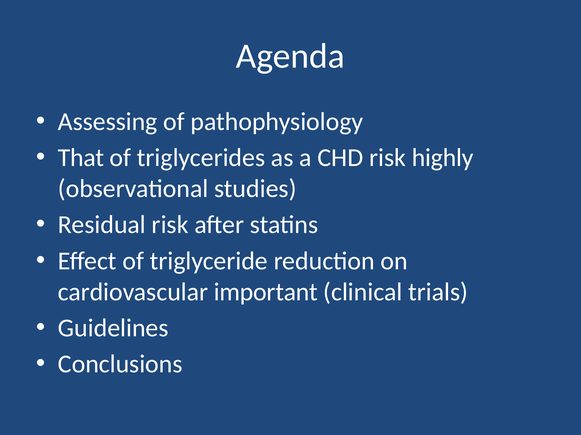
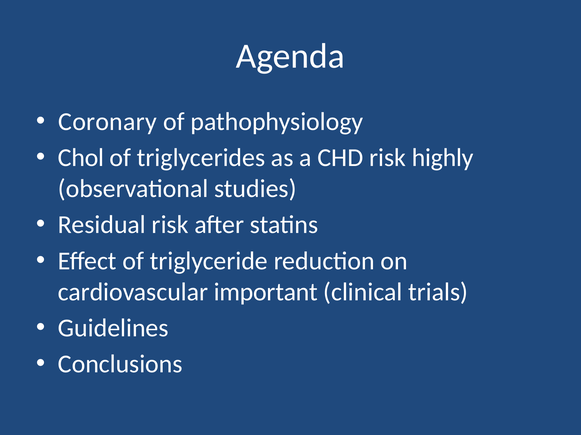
Assessing: Assessing -> Coronary
That: That -> Chol
